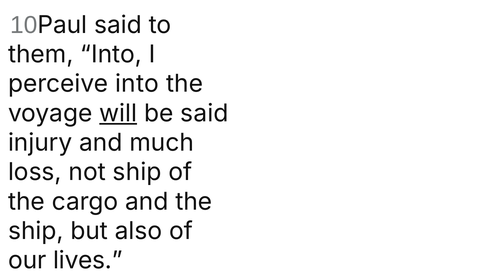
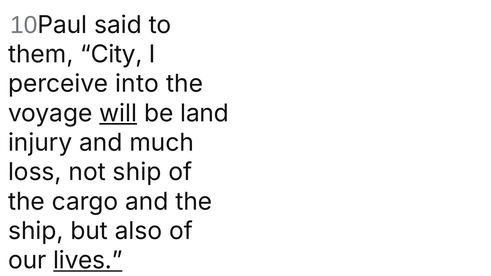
them Into: Into -> City
be said: said -> land
lives underline: none -> present
